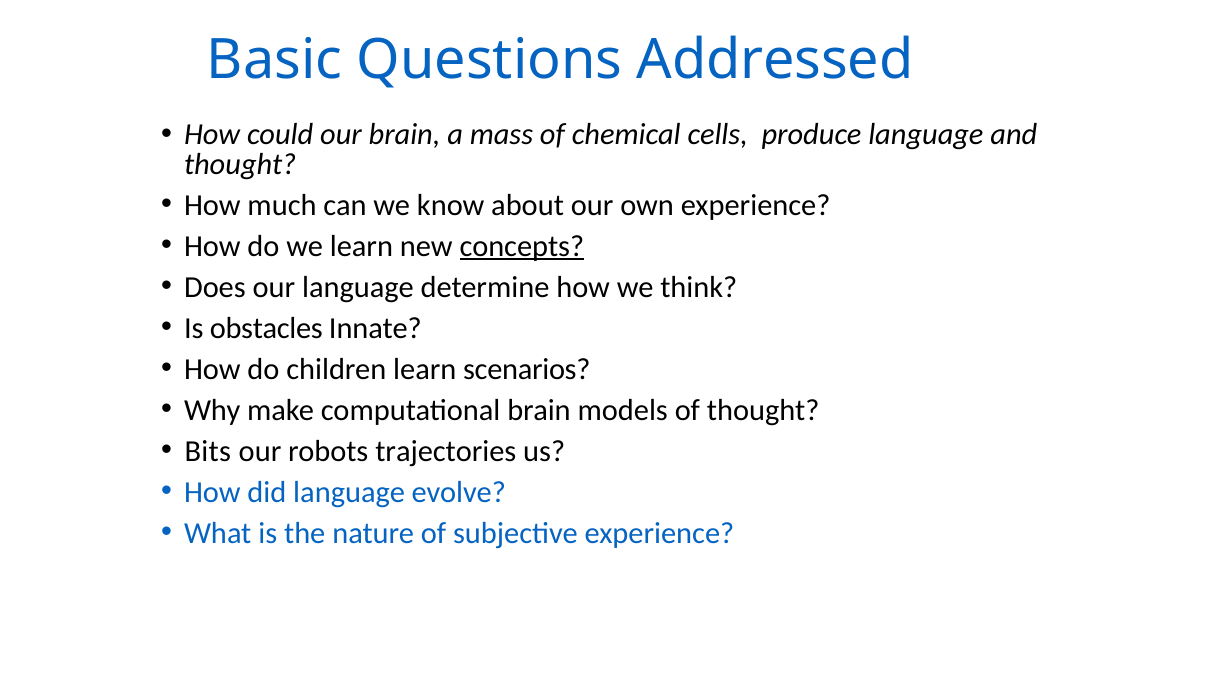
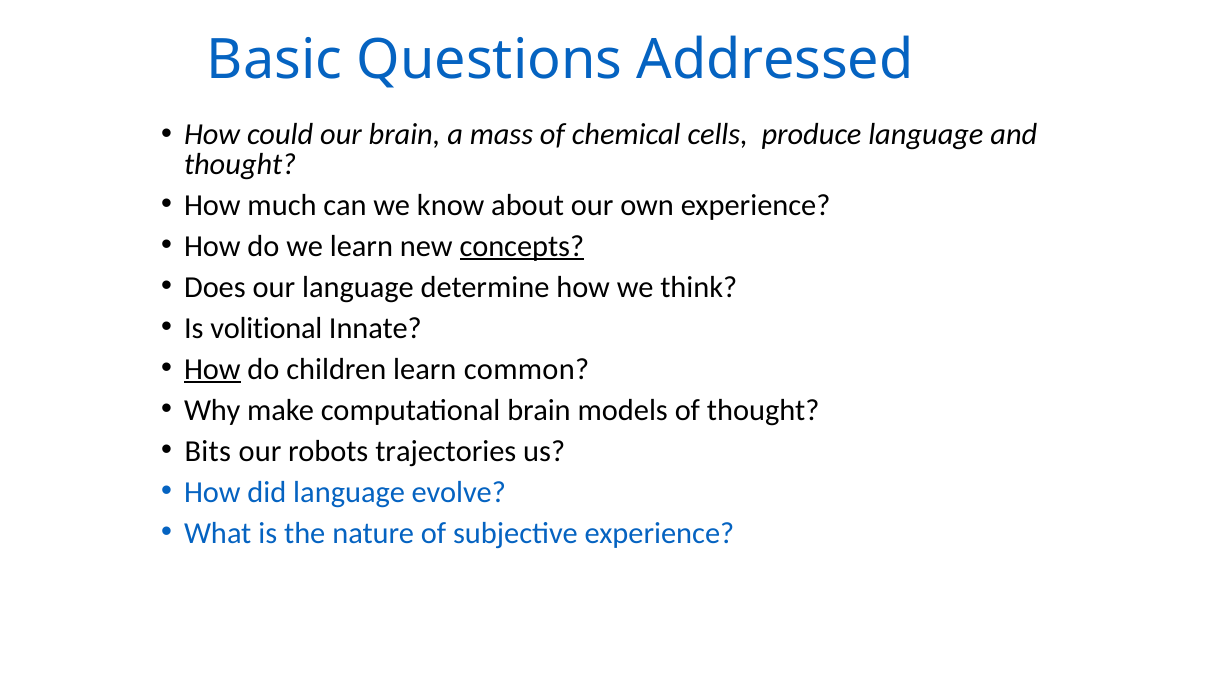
obstacles: obstacles -> volitional
How at (212, 369) underline: none -> present
scenarios: scenarios -> common
